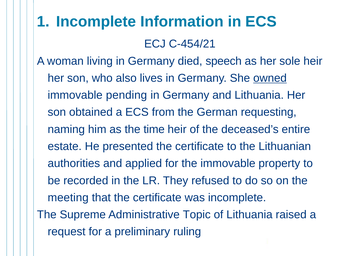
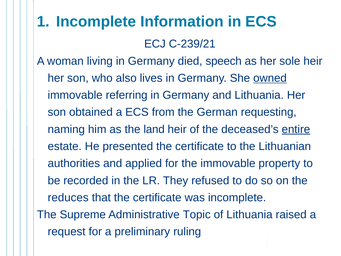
C-454/21: C-454/21 -> C-239/21
pending: pending -> referring
time: time -> land
entire underline: none -> present
meeting: meeting -> reduces
